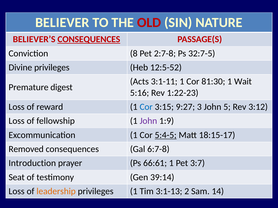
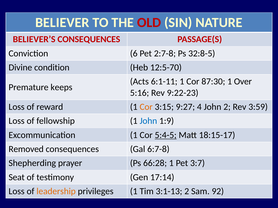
CONSEQUENCES at (89, 39) underline: present -> none
8: 8 -> 6
32:7-5: 32:7-5 -> 32:8-5
Divine privileges: privileges -> condition
12:5-52: 12:5-52 -> 12:5-70
3:1-11: 3:1-11 -> 6:1-11
81:30: 81:30 -> 87:30
Wait: Wait -> Over
digest: digest -> keeps
1:22-23: 1:22-23 -> 9:22-23
Cor at (146, 107) colour: blue -> orange
3: 3 -> 4
John 5: 5 -> 2
3:12: 3:12 -> 3:59
John at (148, 121) colour: purple -> blue
Introduction: Introduction -> Shepherding
66:61: 66:61 -> 66:28
39:14: 39:14 -> 17:14
14: 14 -> 92
